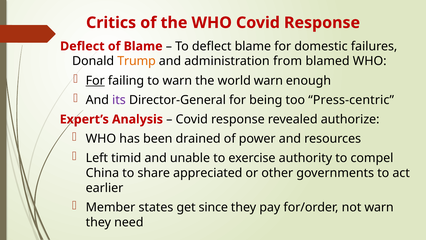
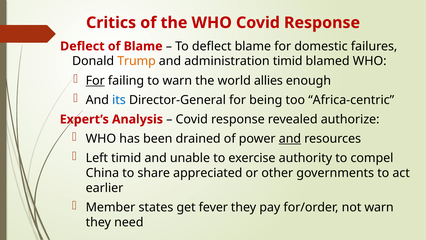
administration from: from -> timid
world warn: warn -> allies
its colour: purple -> blue
Press-centric: Press-centric -> Africa-centric
and at (290, 139) underline: none -> present
since: since -> fever
